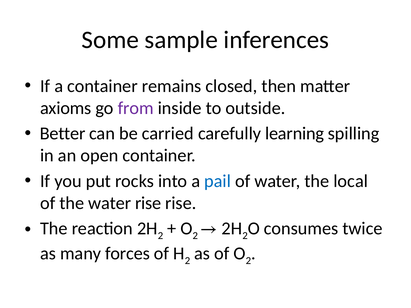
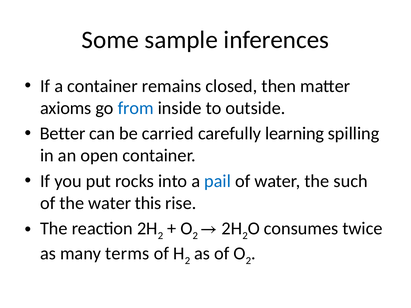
from colour: purple -> blue
local: local -> such
water rise: rise -> this
forces: forces -> terms
